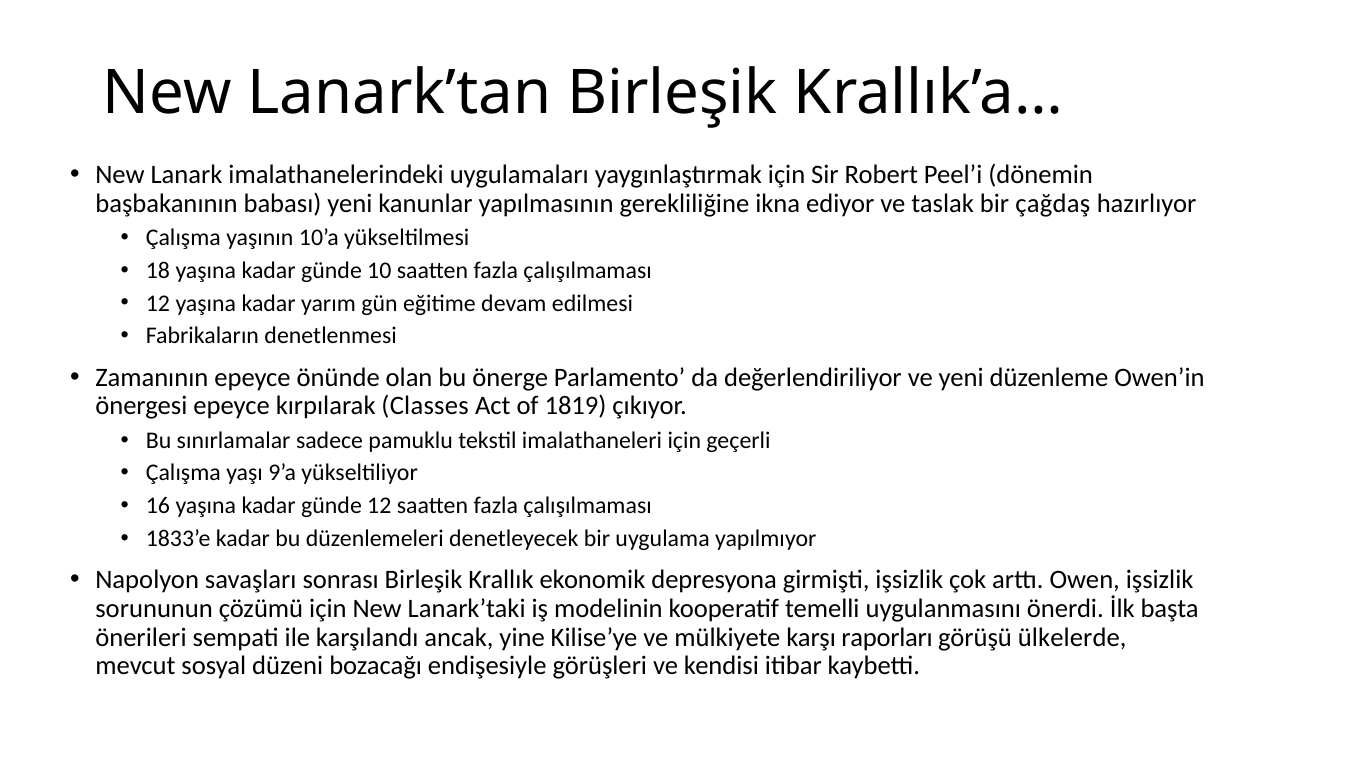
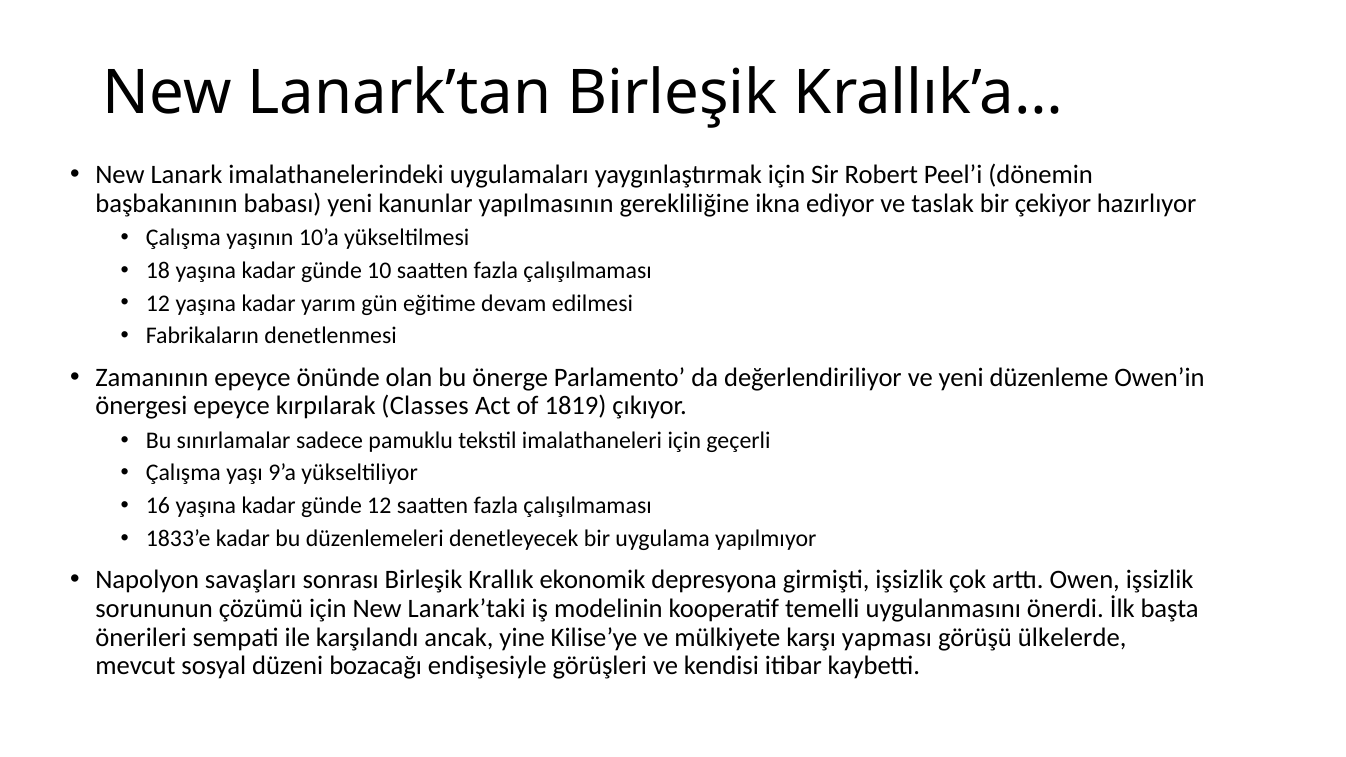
çağdaş: çağdaş -> çekiyor
raporları: raporları -> yapması
